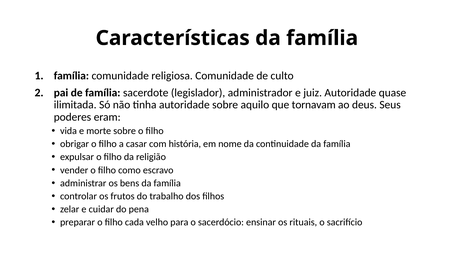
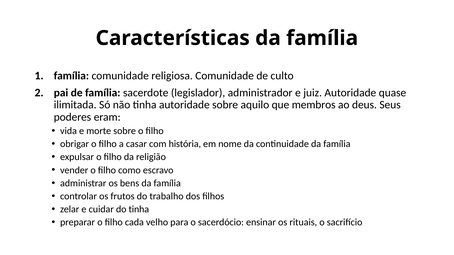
tornavam: tornavam -> membros
do pena: pena -> tinha
